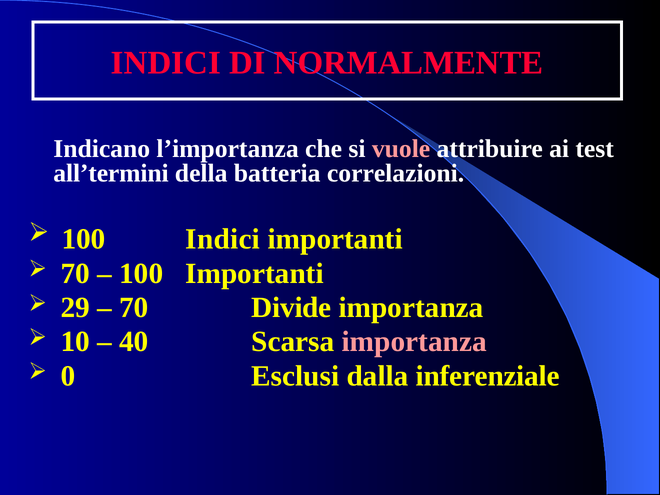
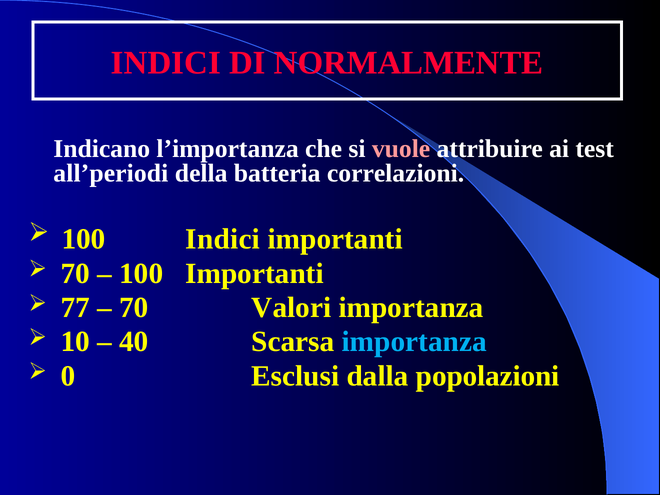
all’termini: all’termini -> all’periodi
29: 29 -> 77
Divide: Divide -> Valori
importanza at (414, 342) colour: pink -> light blue
inferenziale: inferenziale -> popolazioni
